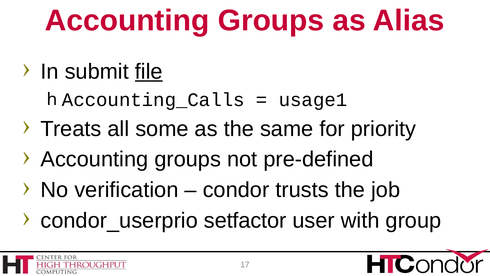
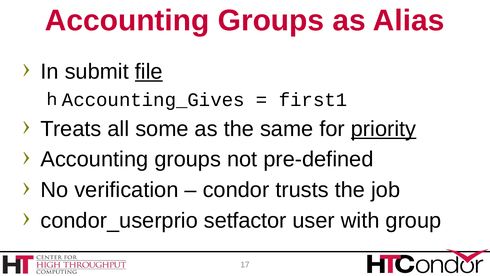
Accounting_Calls: Accounting_Calls -> Accounting_Gives
usage1: usage1 -> first1
priority underline: none -> present
